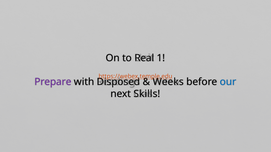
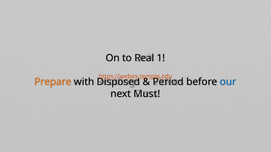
Prepare colour: purple -> orange
Weeks: Weeks -> Period
Skills: Skills -> Must
